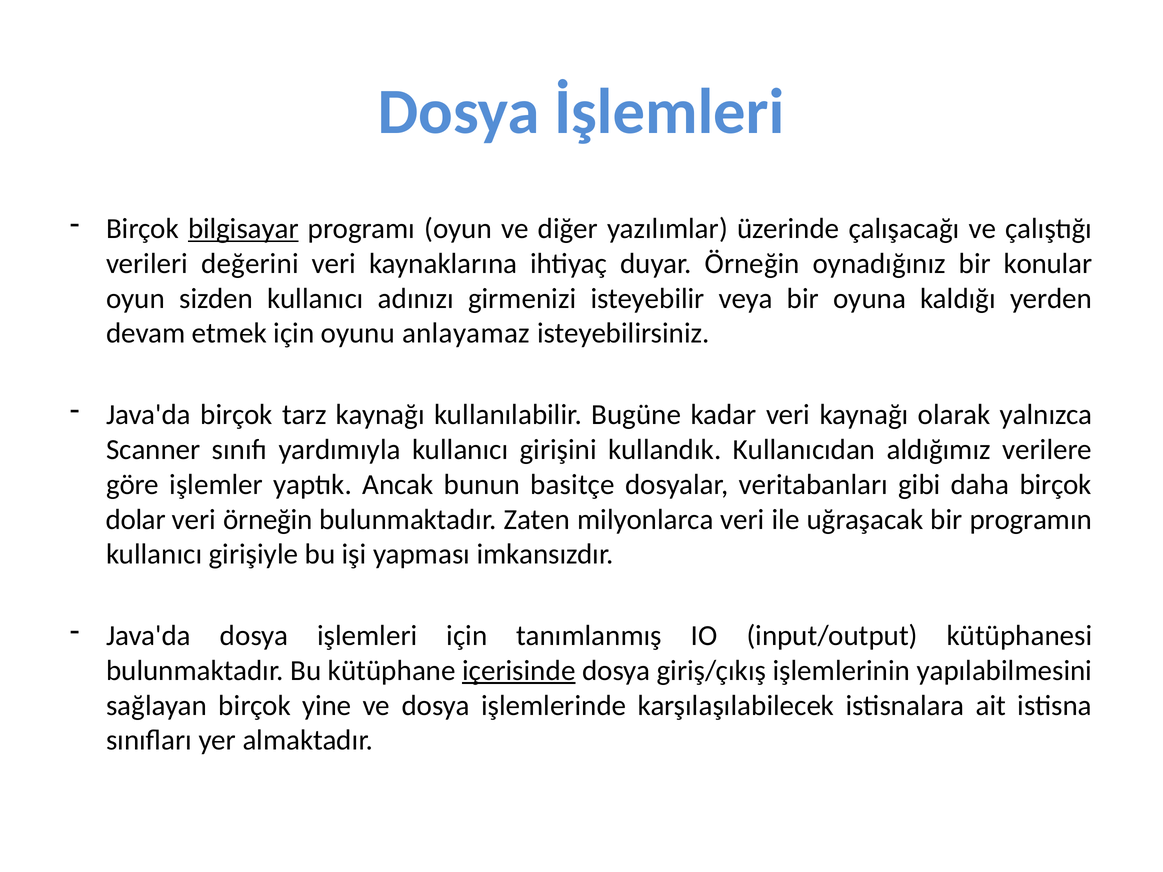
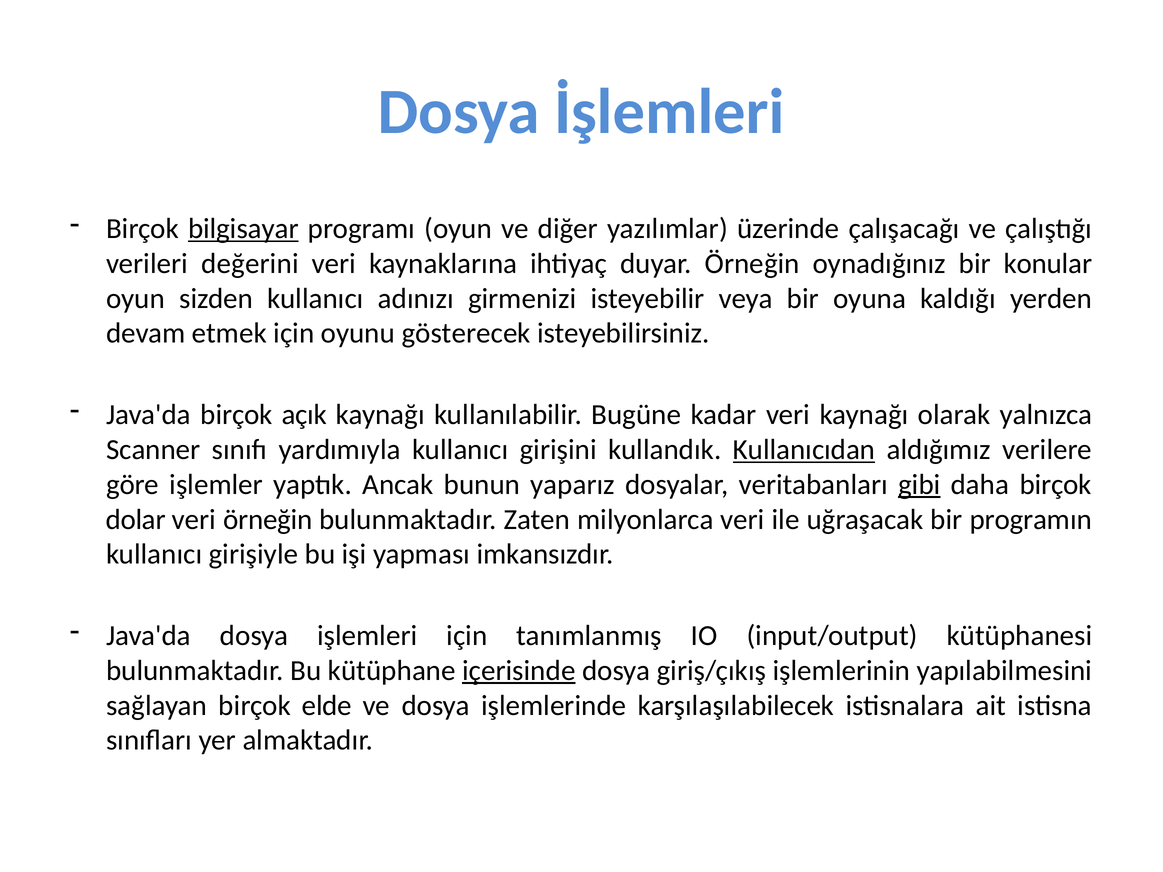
anlayamaz: anlayamaz -> gösterecek
tarz: tarz -> açık
Kullanıcıdan underline: none -> present
basitçe: basitçe -> yaparız
gibi underline: none -> present
yine: yine -> elde
